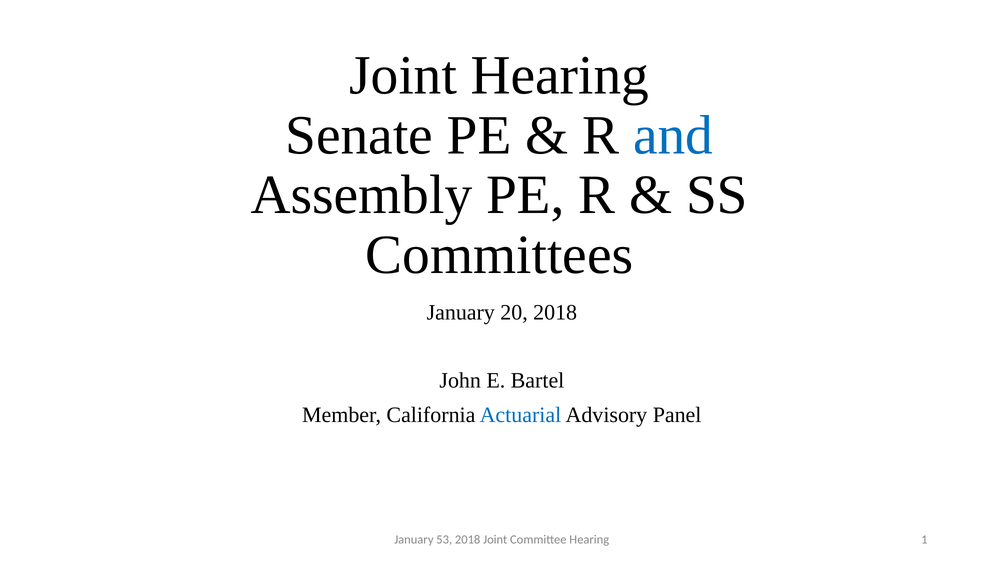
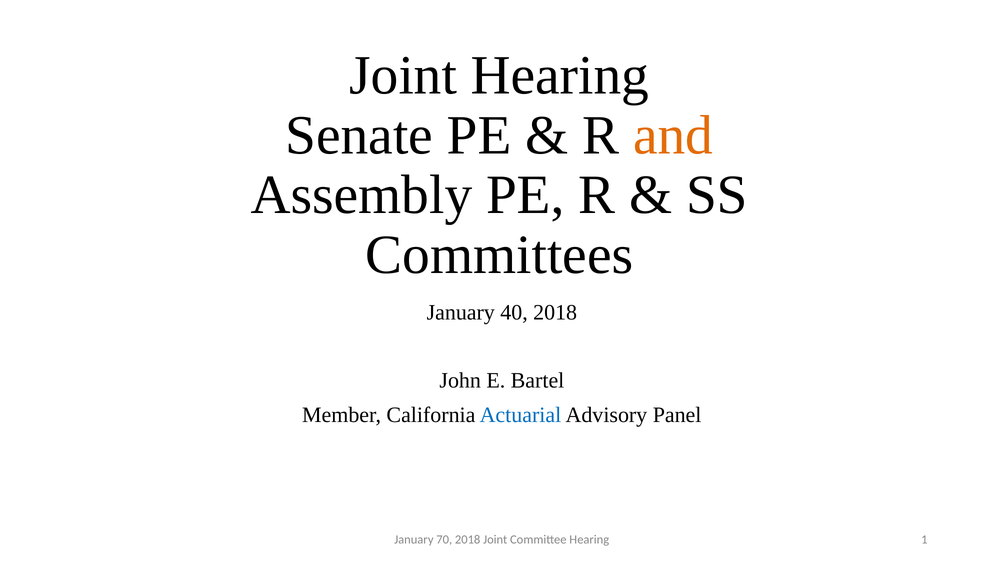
and colour: blue -> orange
20: 20 -> 40
53: 53 -> 70
